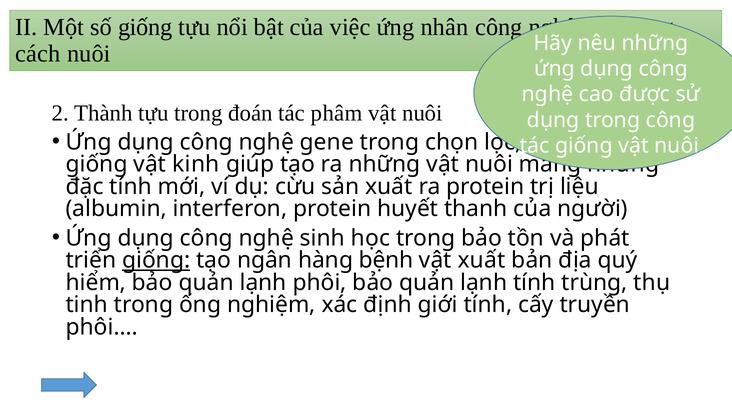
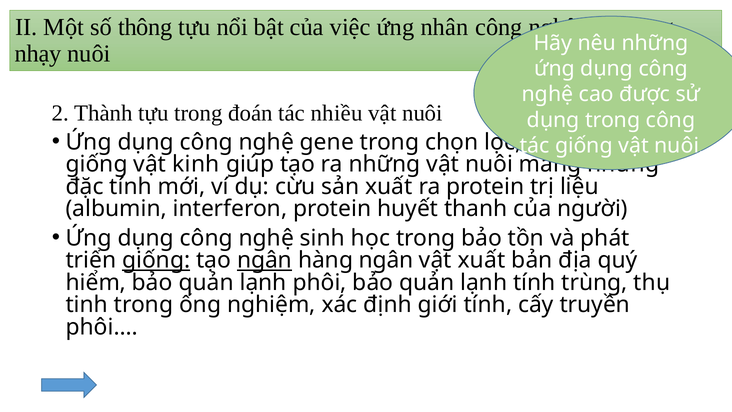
số giống: giống -> thông
cách: cách -> nhạy
phâm: phâm -> nhiều
ngân at (265, 260) underline: none -> present
hàng bệnh: bệnh -> ngân
